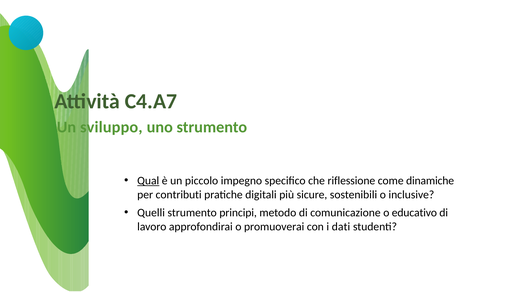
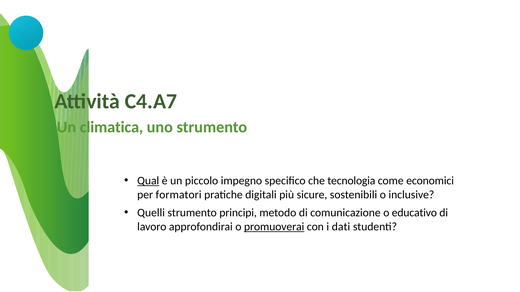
sviluppo: sviluppo -> climatica
riflessione: riflessione -> tecnologia
dinamiche: dinamiche -> economici
contributi: contributi -> formatori
promuoverai underline: none -> present
